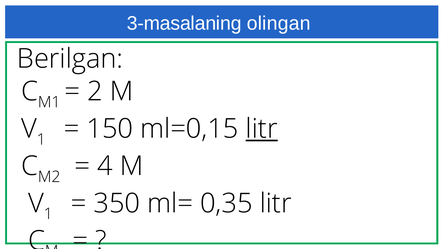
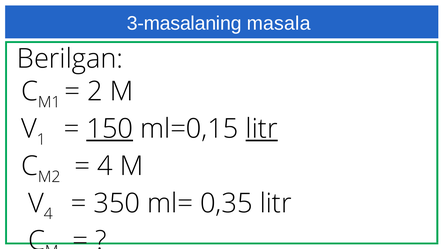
olingan: olingan -> masala
150 underline: none -> present
1 at (48, 214): 1 -> 4
